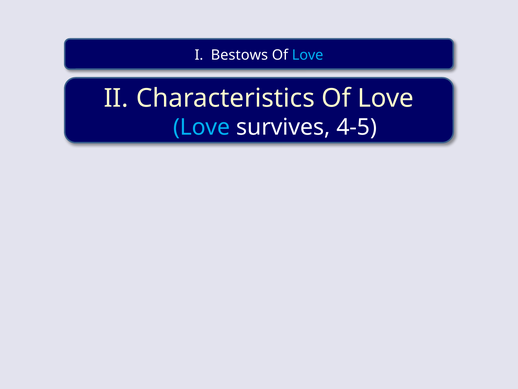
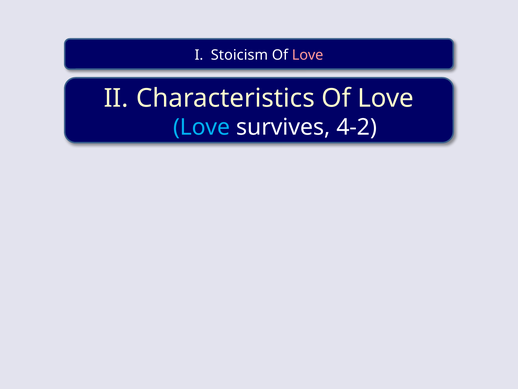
Bestows: Bestows -> Stoicism
Love at (308, 55) colour: light blue -> pink
4-5: 4-5 -> 4-2
